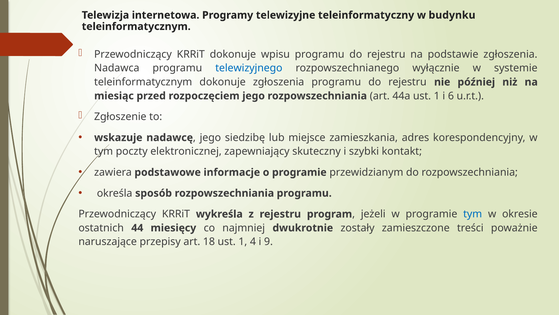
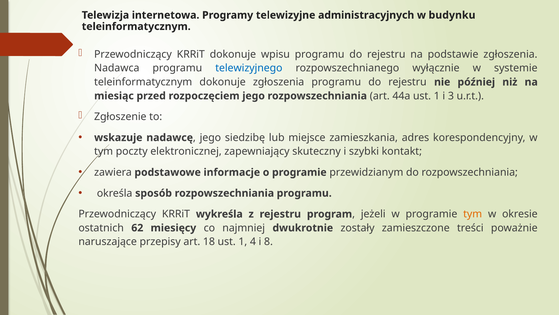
teleinformatyczny: teleinformatyczny -> administracyjnych
6: 6 -> 3
tym at (473, 214) colour: blue -> orange
44: 44 -> 62
9: 9 -> 8
